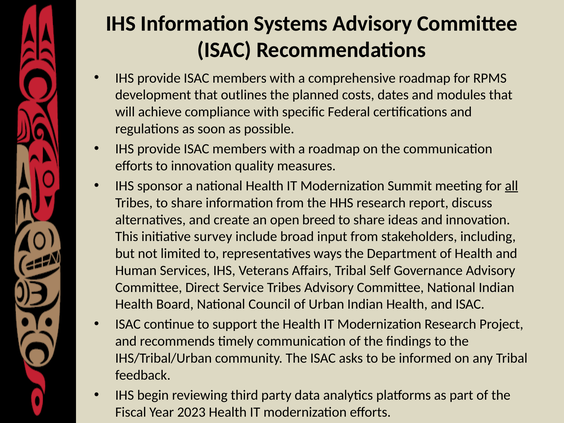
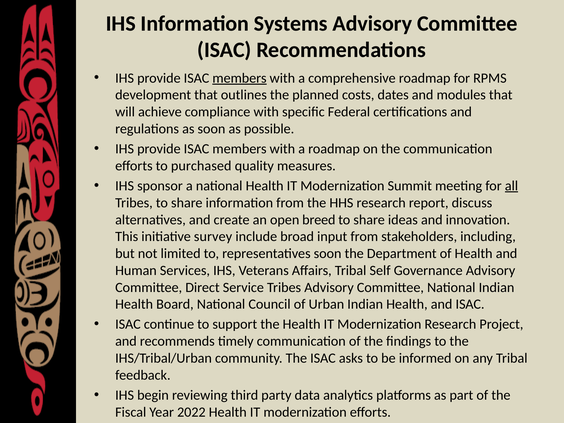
members at (239, 78) underline: none -> present
to innovation: innovation -> purchased
representatives ways: ways -> soon
2023: 2023 -> 2022
